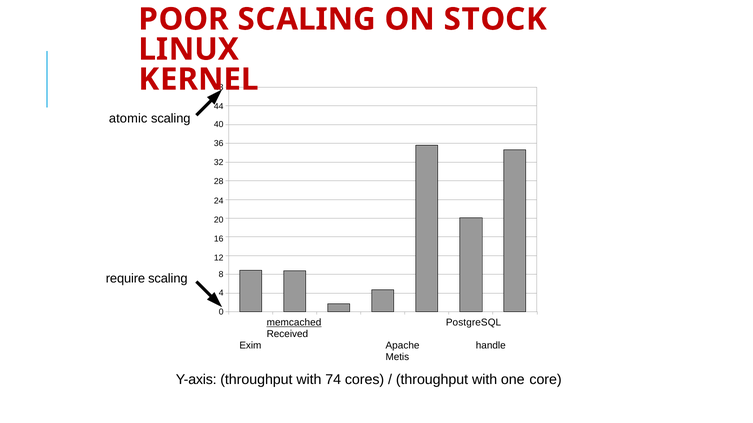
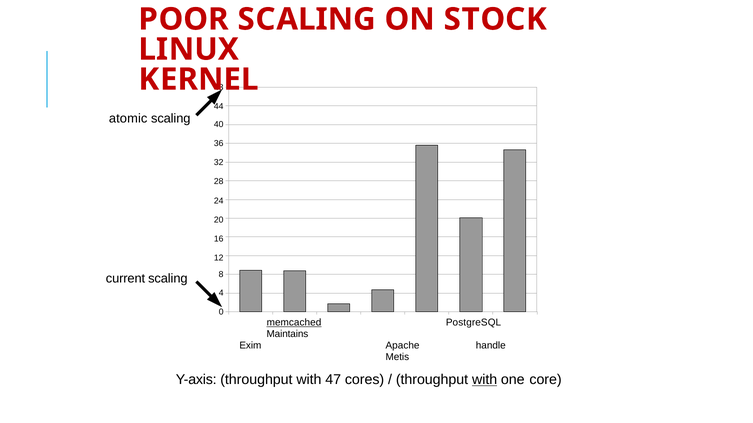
require: require -> current
Received: Received -> Maintains
74: 74 -> 47
with at (485, 380) underline: none -> present
